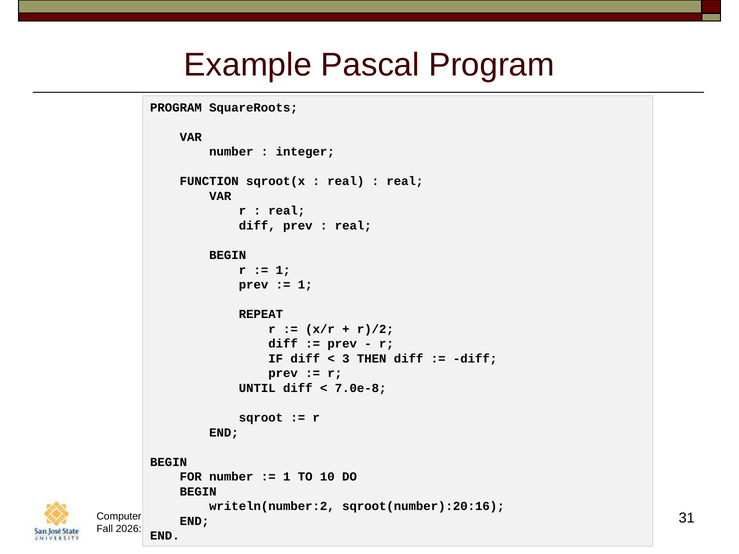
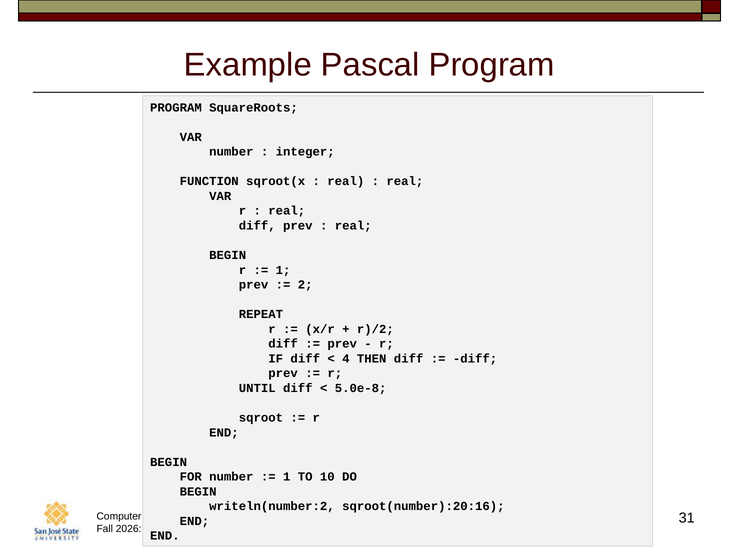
1 at (305, 285): 1 -> 2
3: 3 -> 4
7.0e-8: 7.0e-8 -> 5.0e-8
